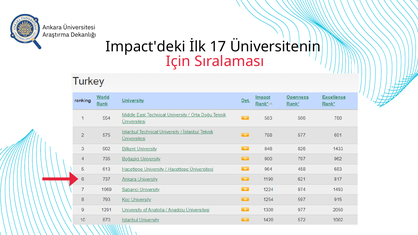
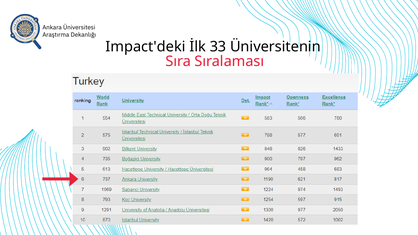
17: 17 -> 33
Için: Için -> Sıra
